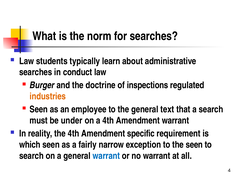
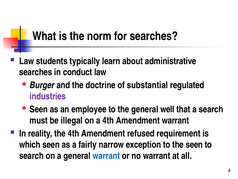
inspections: inspections -> substantial
industries colour: orange -> purple
text: text -> well
under: under -> illegal
specific: specific -> refused
